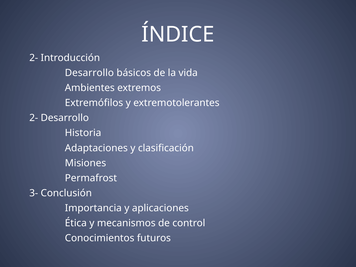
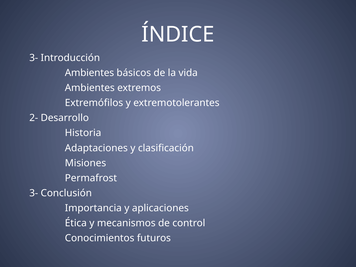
2- at (34, 58): 2- -> 3-
Desarrollo at (89, 73): Desarrollo -> Ambientes
